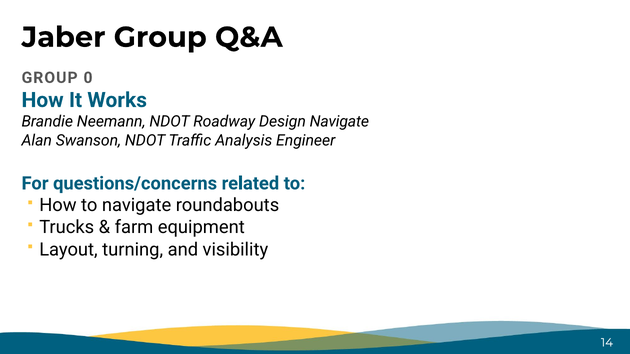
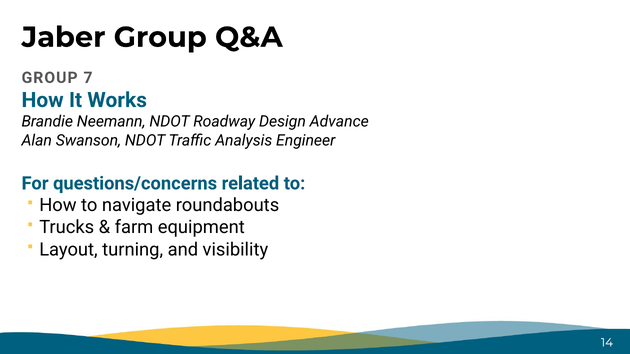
0: 0 -> 7
Design Navigate: Navigate -> Advance
